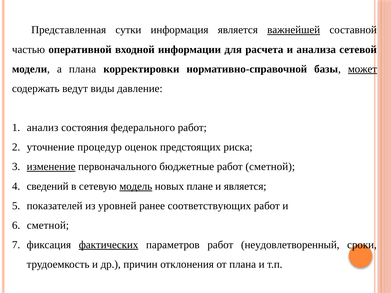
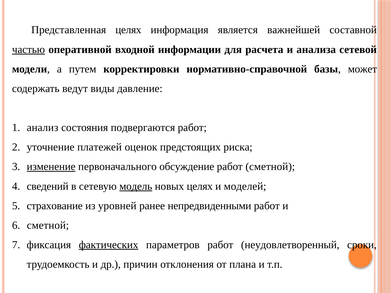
Представленная сутки: сутки -> целях
важнейшей underline: present -> none
частью underline: none -> present
а плана: плана -> путем
может underline: present -> none
федерального: федерального -> подвергаются
процедур: процедур -> платежей
бюджетные: бюджетные -> обсуждение
новых плане: плане -> целях
и является: является -> моделей
показателей: показателей -> страхование
соответствующих: соответствующих -> непредвиденными
